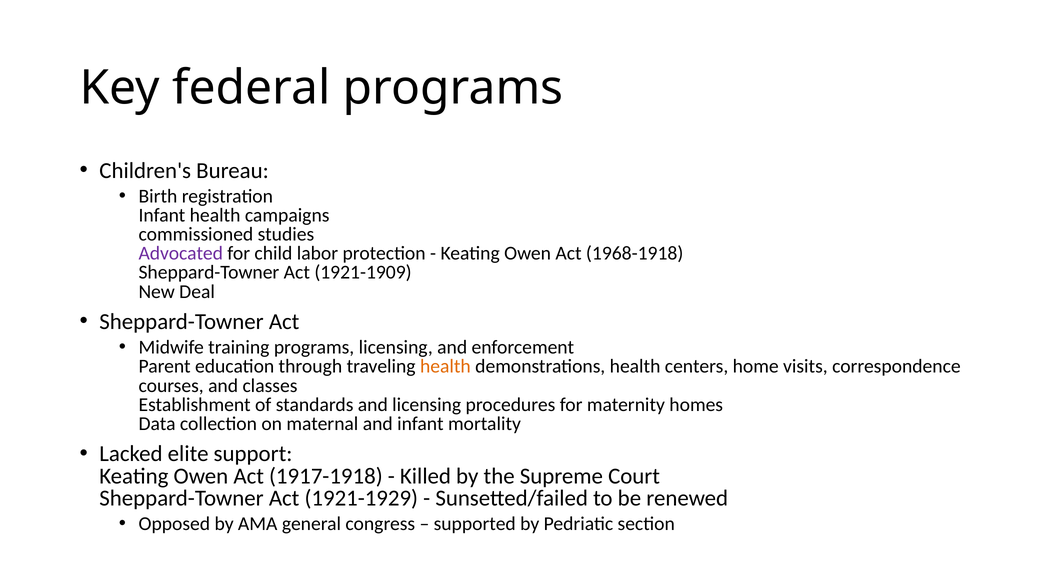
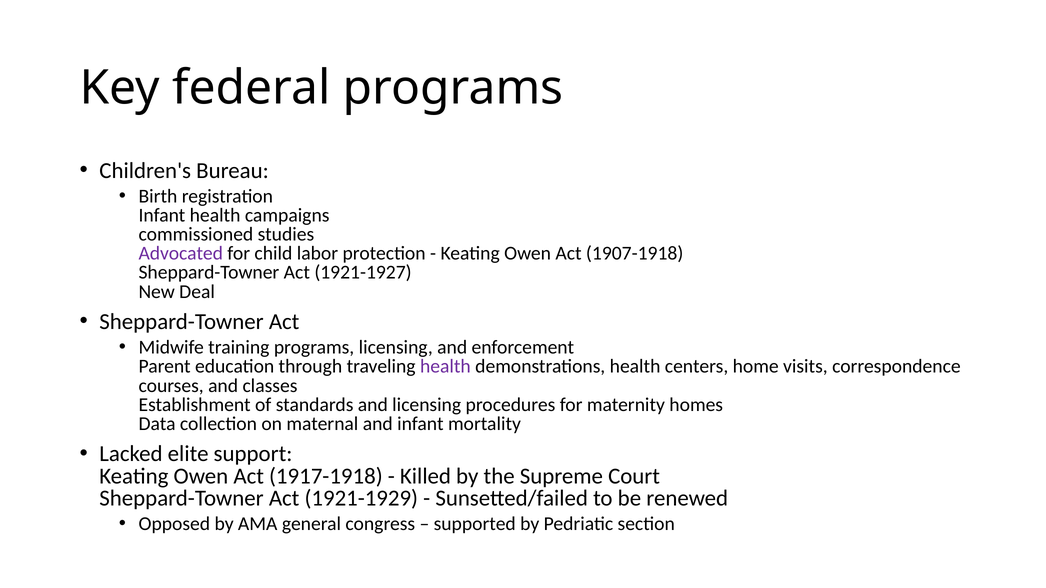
1968-1918: 1968-1918 -> 1907-1918
1921-1909: 1921-1909 -> 1921-1927
health at (445, 367) colour: orange -> purple
